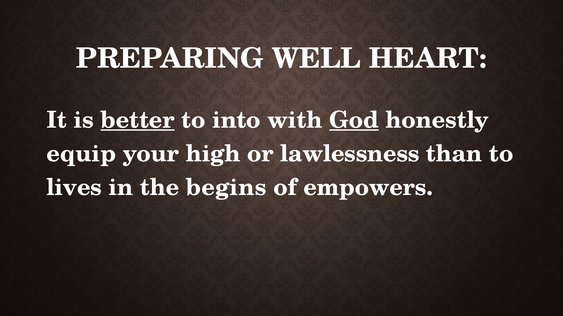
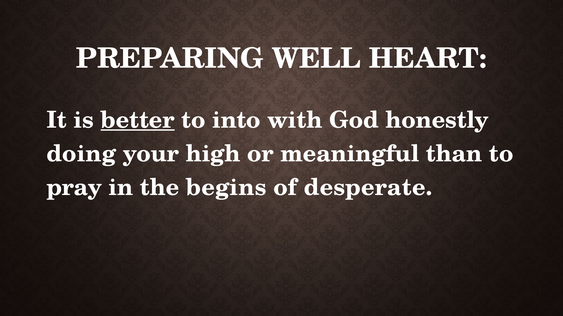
God underline: present -> none
equip: equip -> doing
lawlessness: lawlessness -> meaningful
lives: lives -> pray
empowers: empowers -> desperate
